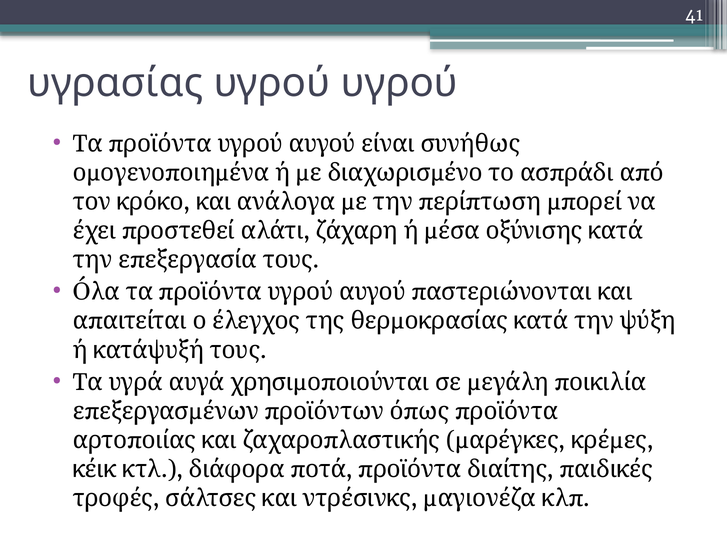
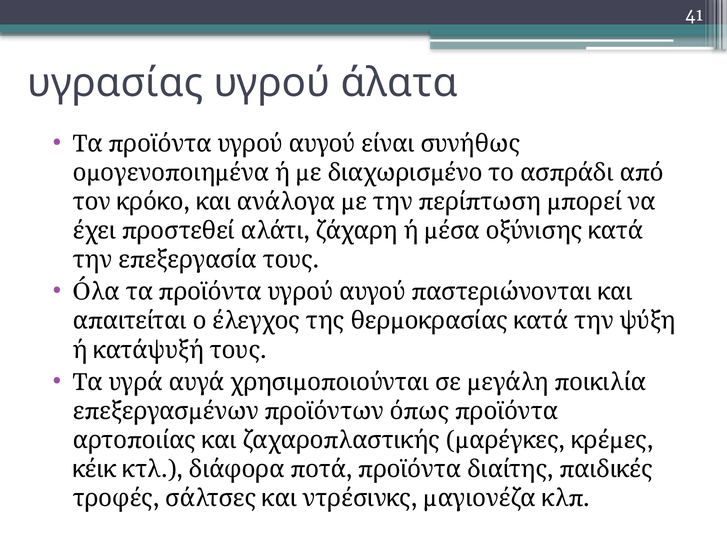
υγρού υγρού: υγρού -> άλατα
